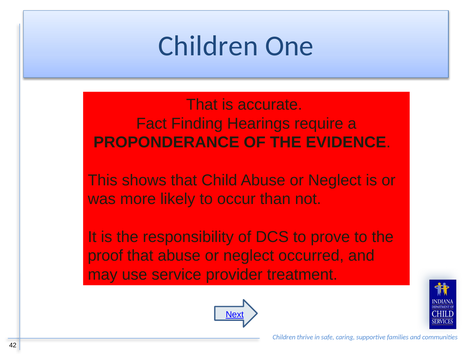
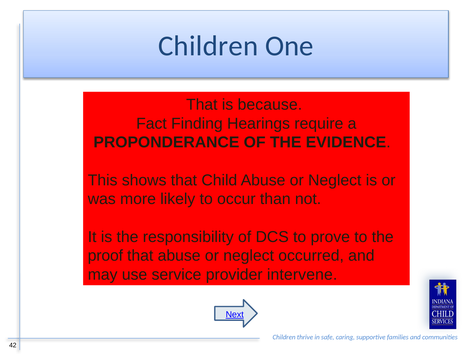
accurate: accurate -> because
treatment: treatment -> intervene
